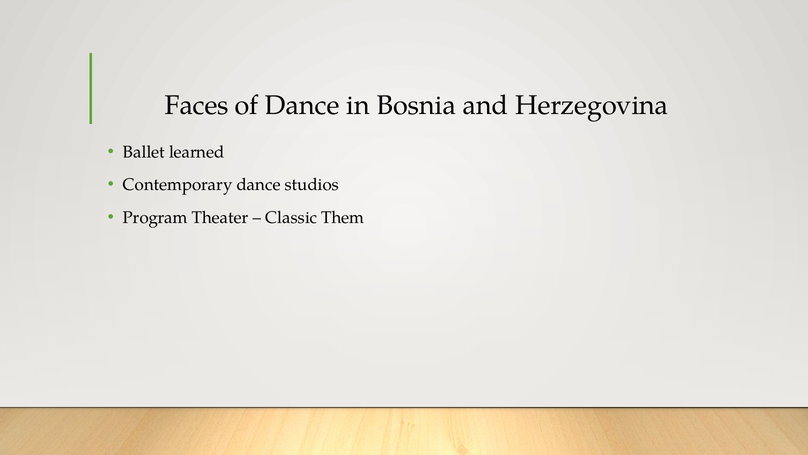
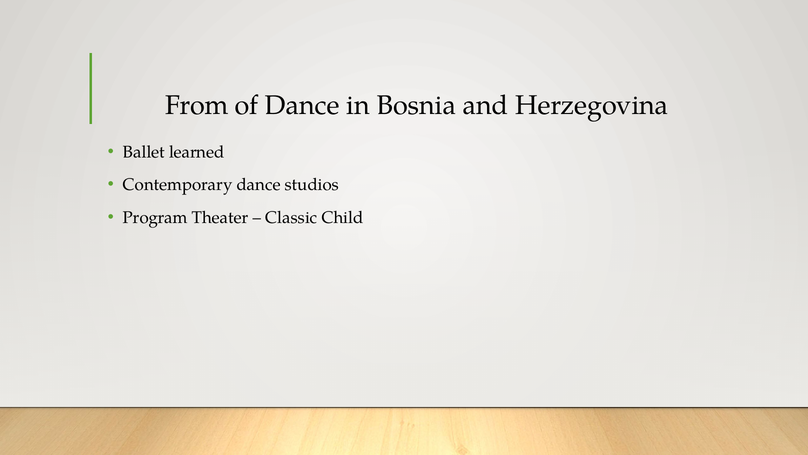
Faces: Faces -> From
Them: Them -> Child
